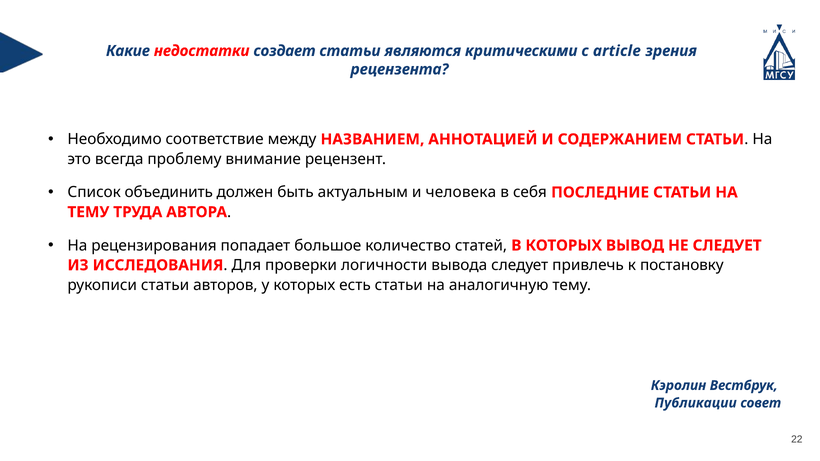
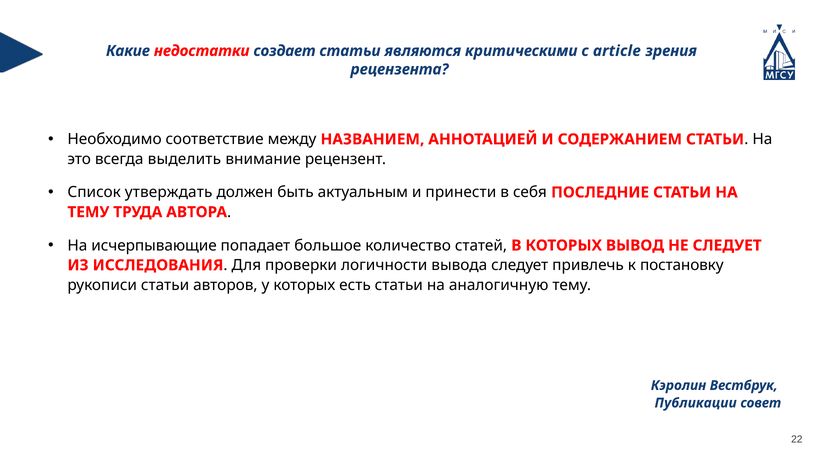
проблему: проблему -> выделить
объединить: объединить -> утверждать
человека: человека -> принести
рецензирования: рецензирования -> исчерпывающие
